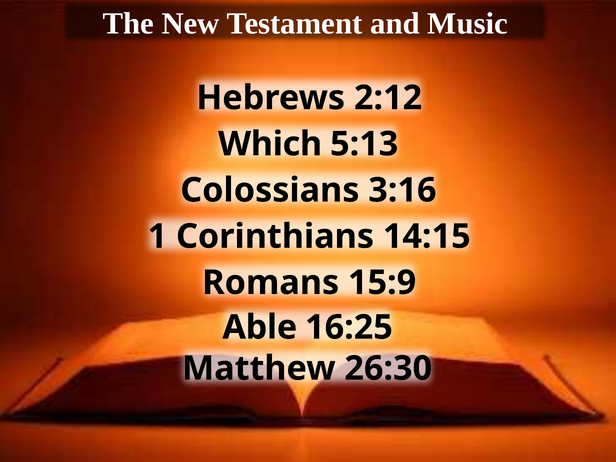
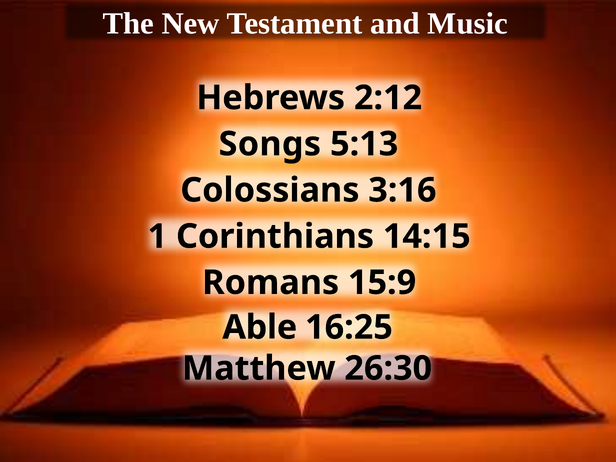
Which: Which -> Songs
